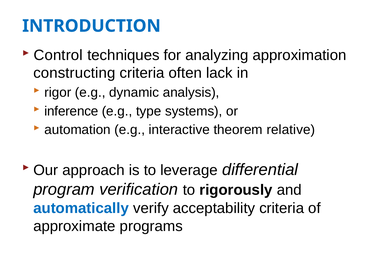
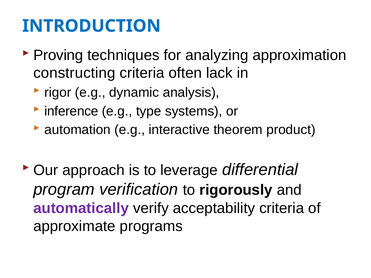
Control: Control -> Proving
relative: relative -> product
automatically colour: blue -> purple
